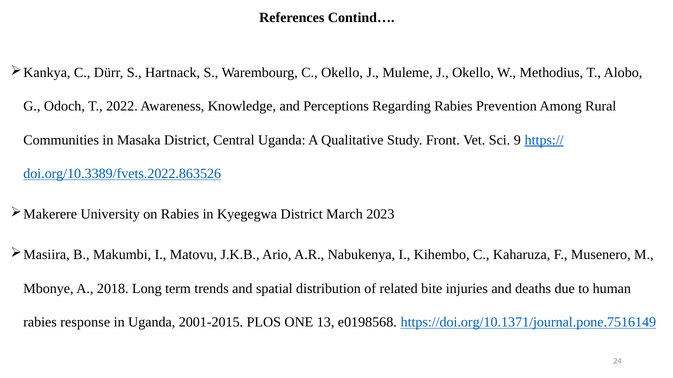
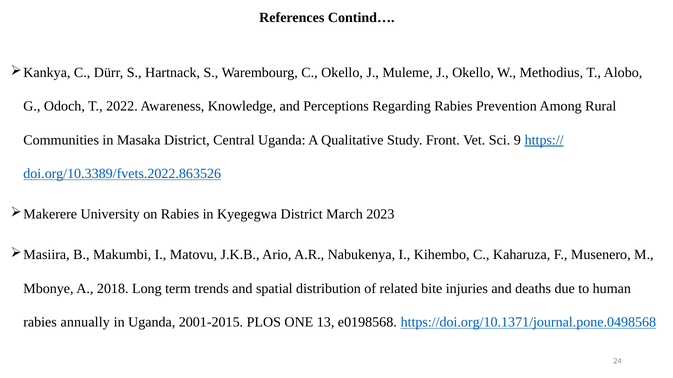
response: response -> annually
https://doi.org/10.1371/journal.pone.7516149: https://doi.org/10.1371/journal.pone.7516149 -> https://doi.org/10.1371/journal.pone.0498568
